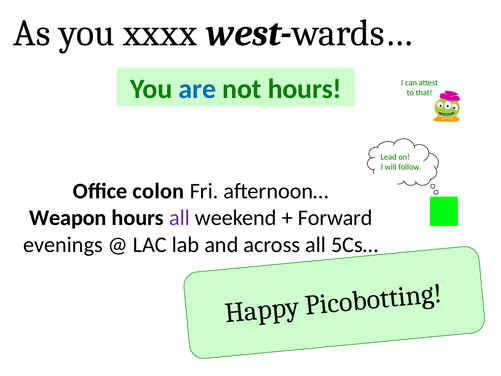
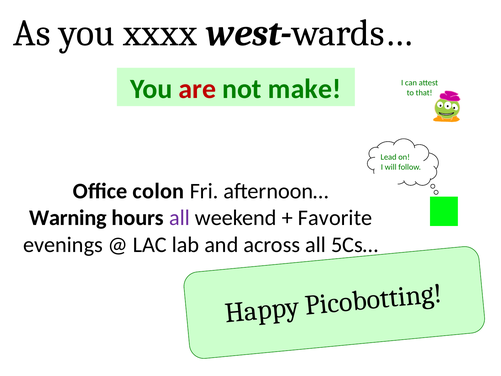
are colour: blue -> red
not hours: hours -> make
Weapon: Weapon -> Warning
Forward: Forward -> Favorite
